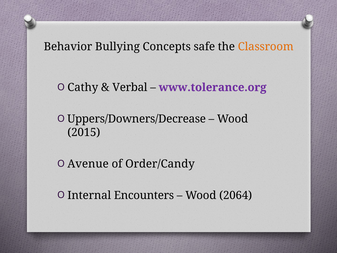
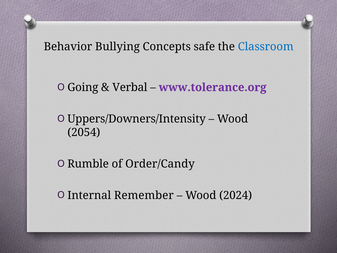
Classroom colour: orange -> blue
Cathy: Cathy -> Going
Uppers/Downers/Decrease: Uppers/Downers/Decrease -> Uppers/Downers/Intensity
2015: 2015 -> 2054
Avenue: Avenue -> Rumble
Encounters: Encounters -> Remember
2064: 2064 -> 2024
